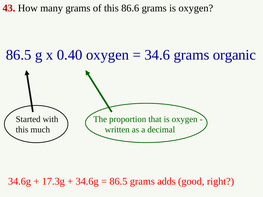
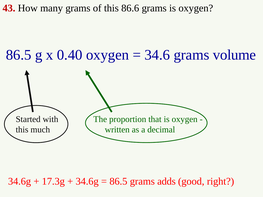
organic: organic -> volume
